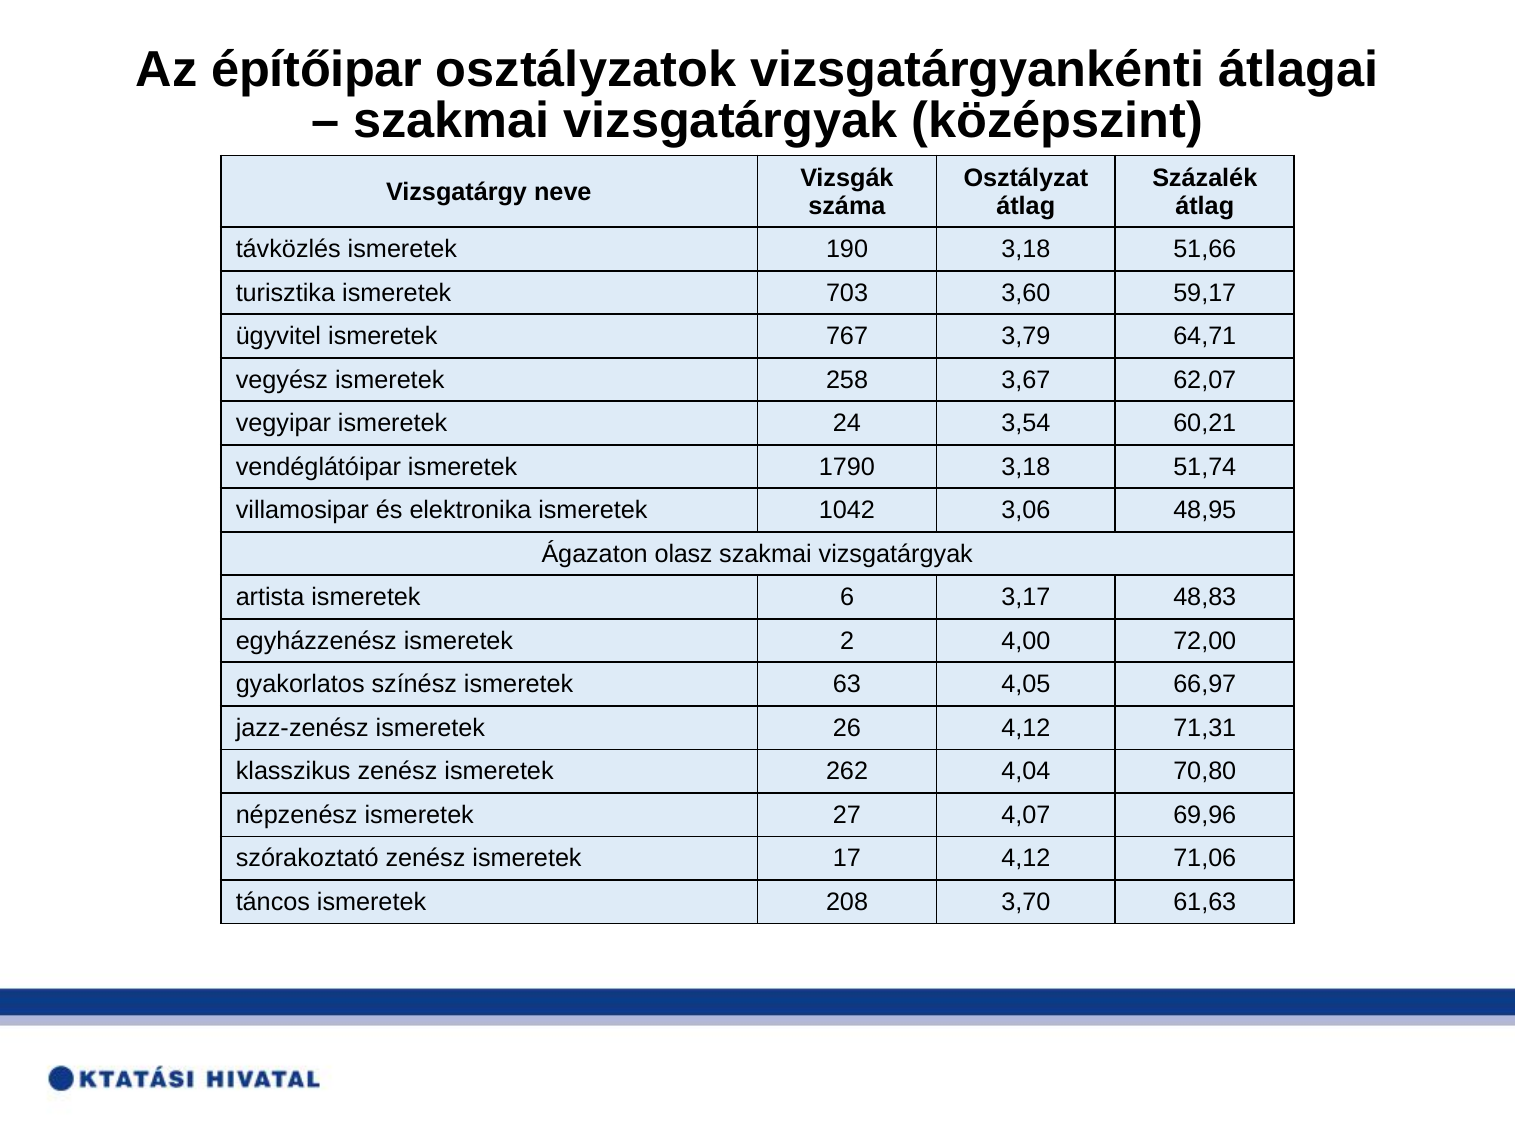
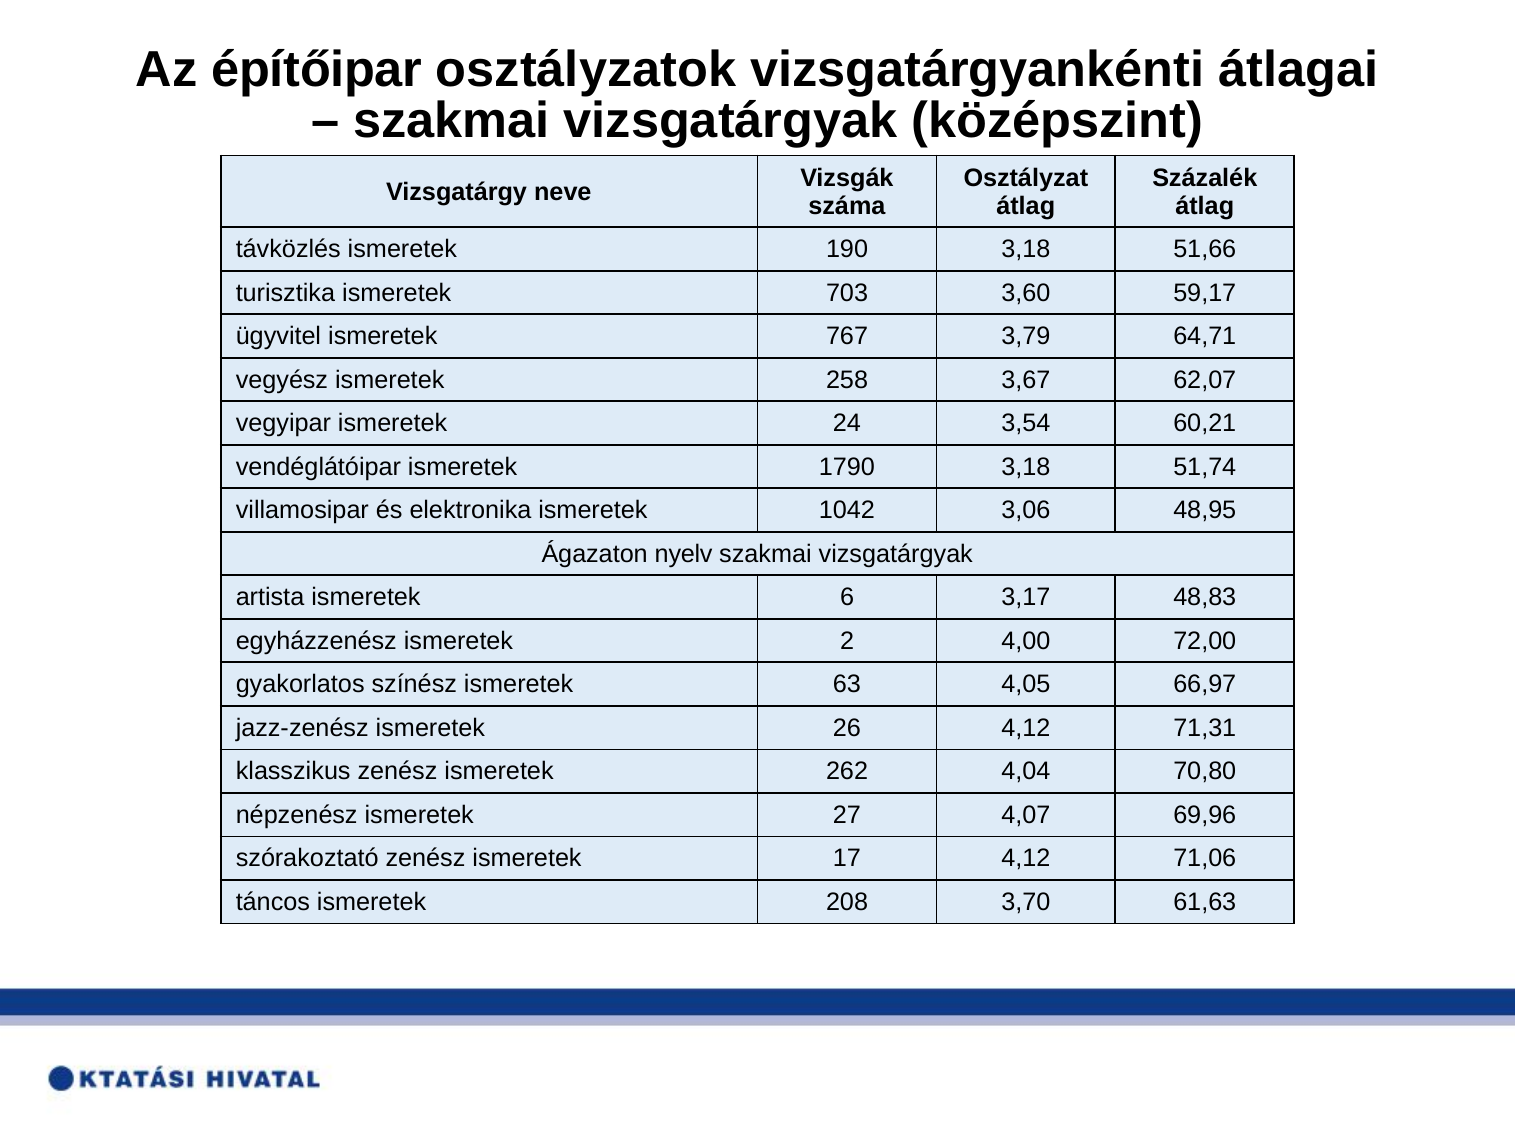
olasz: olasz -> nyelv
